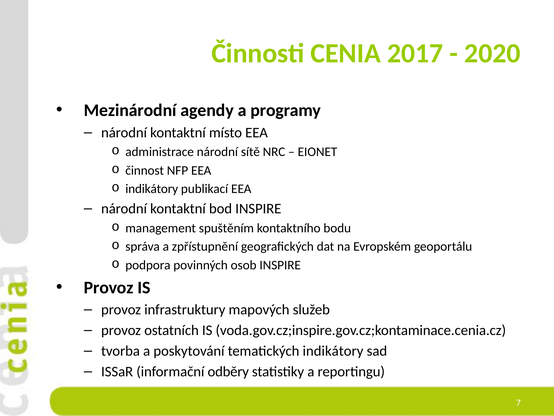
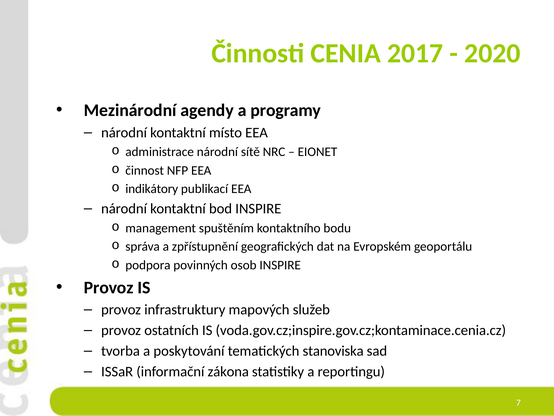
tematických indikátory: indikátory -> stanoviska
odběry: odběry -> zákona
